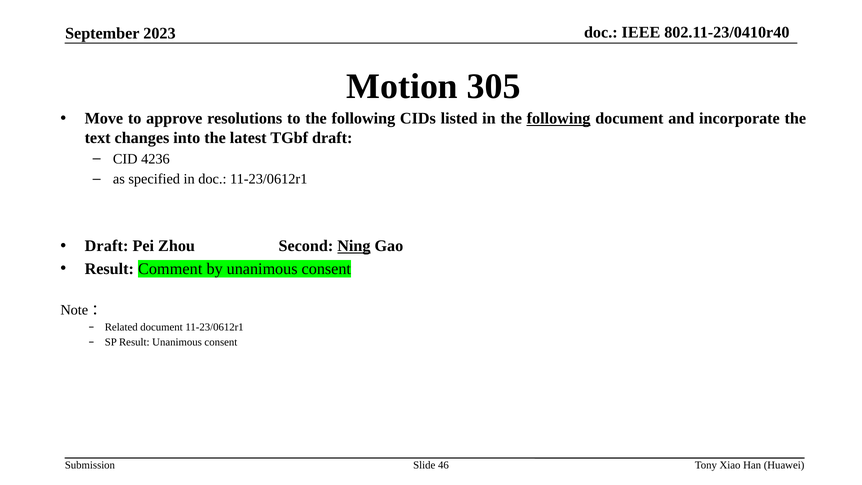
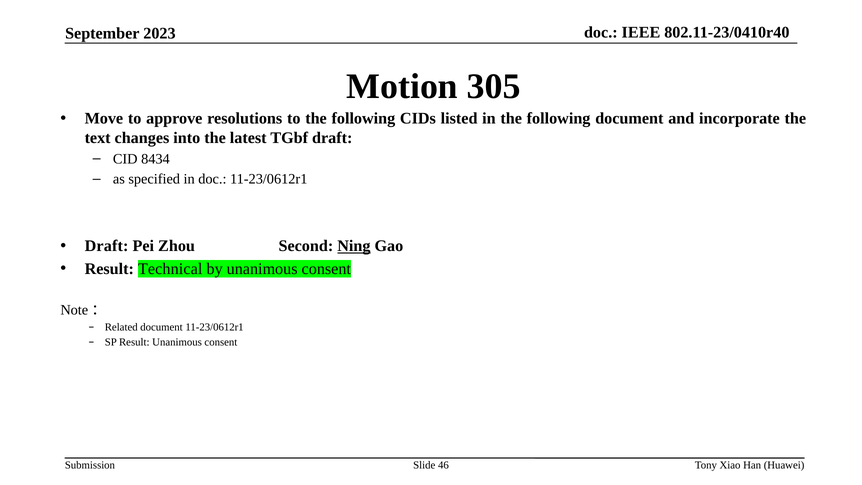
following at (559, 119) underline: present -> none
4236: 4236 -> 8434
Comment: Comment -> Technical
